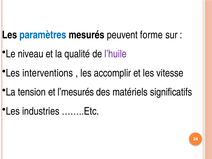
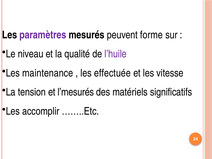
paramètres colour: blue -> purple
interventions: interventions -> maintenance
accomplir: accomplir -> effectuée
industries: industries -> accomplir
